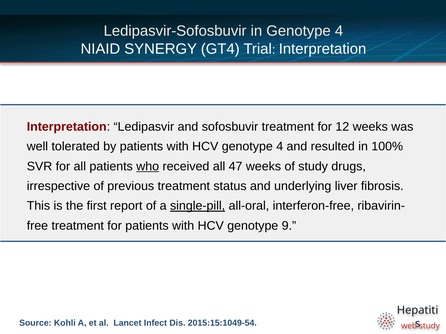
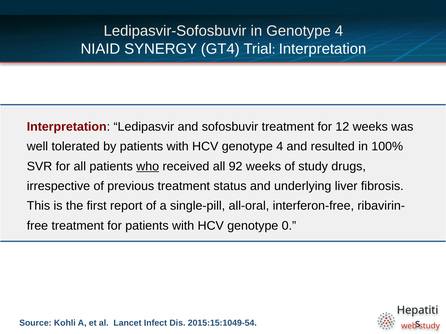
47: 47 -> 92
single-pill underline: present -> none
9: 9 -> 0
